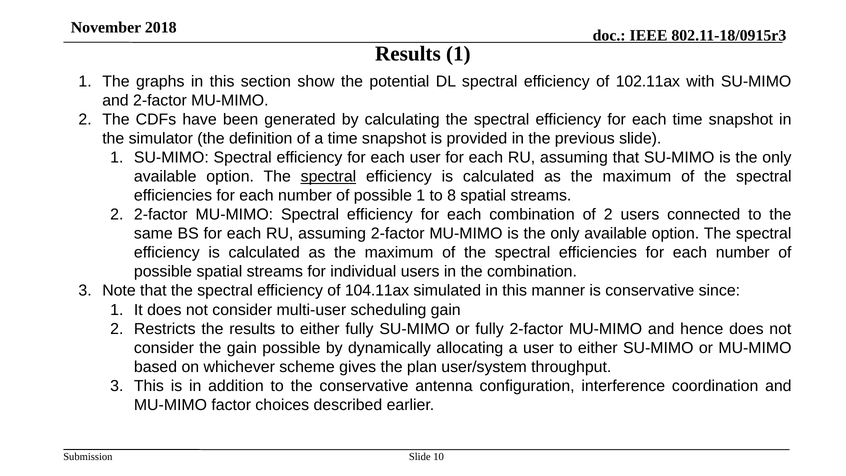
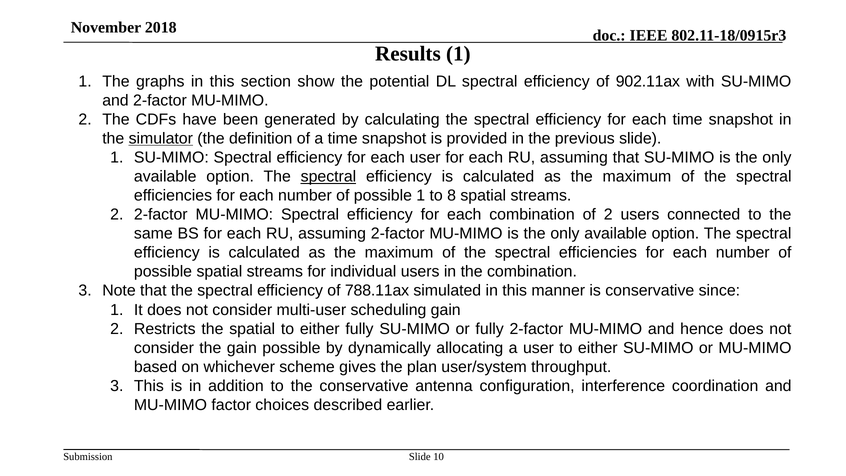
102.11ax: 102.11ax -> 902.11ax
simulator underline: none -> present
104.11ax: 104.11ax -> 788.11ax
the results: results -> spatial
